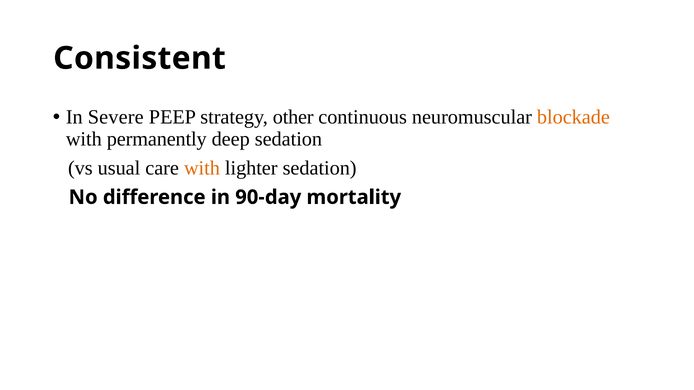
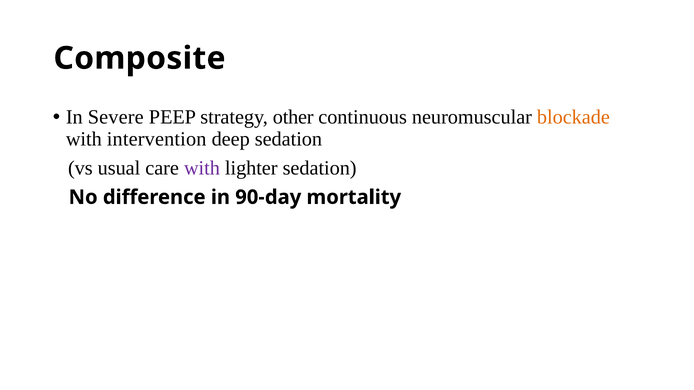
Consistent: Consistent -> Composite
permanently: permanently -> intervention
with at (202, 168) colour: orange -> purple
